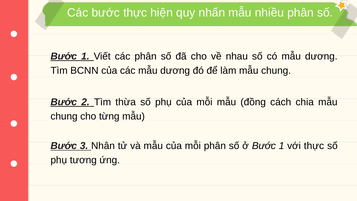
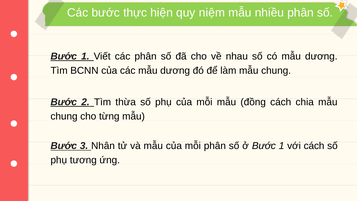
nhấn: nhấn -> niệm
với thực: thực -> cách
